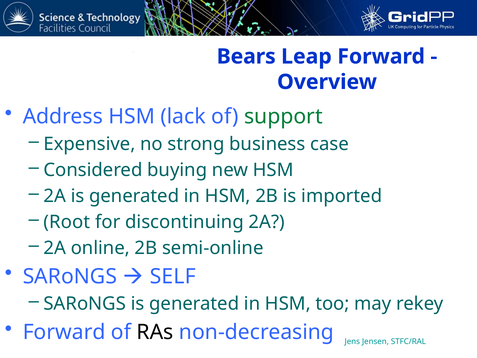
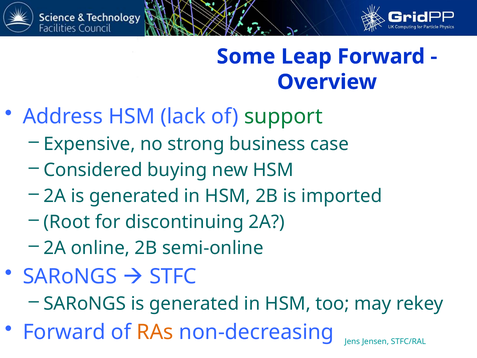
Bears: Bears -> Some
SELF: SELF -> STFC
RAs colour: black -> orange
